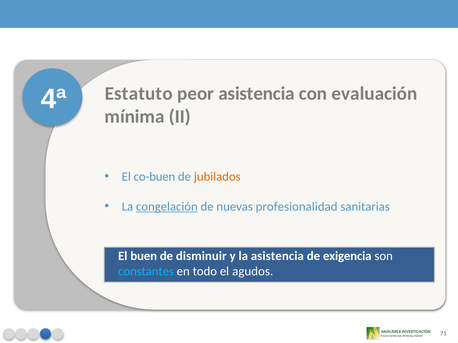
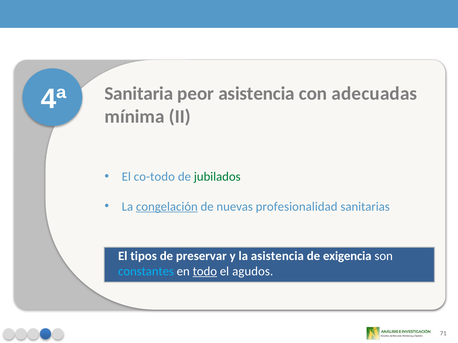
Estatuto: Estatuto -> Sanitaria
evaluación: evaluación -> adecuadas
co-buen: co-buen -> co-todo
jubilados colour: orange -> green
buen: buen -> tipos
disminuir: disminuir -> preservar
todo underline: none -> present
